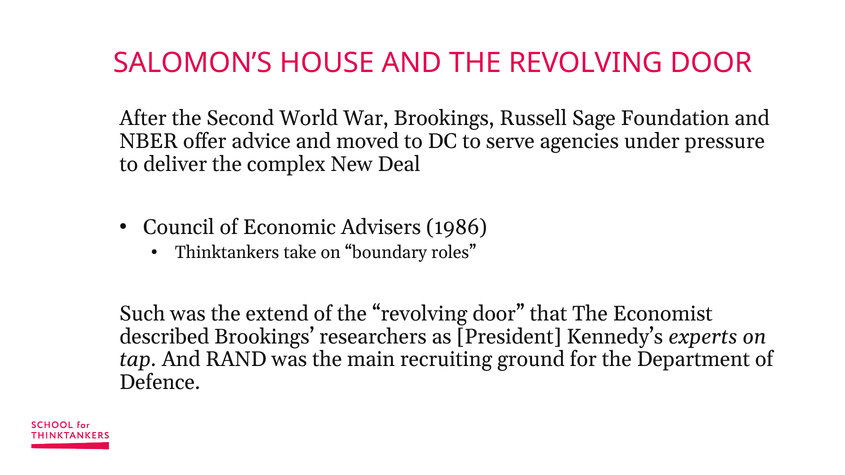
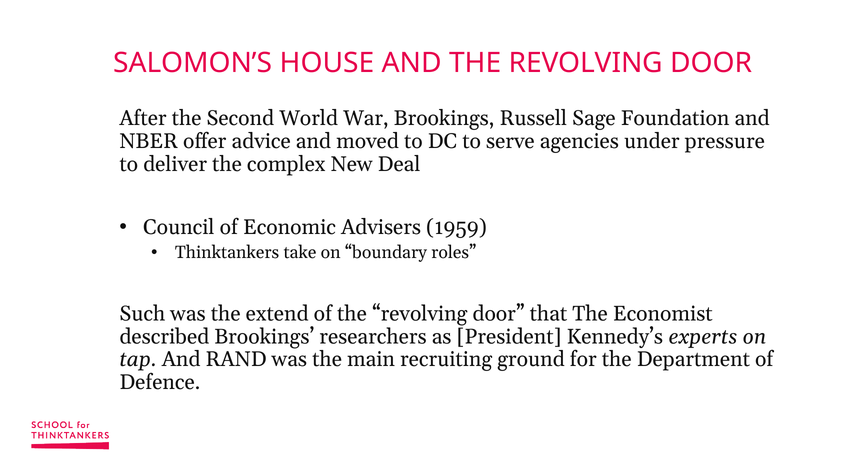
1986: 1986 -> 1959
